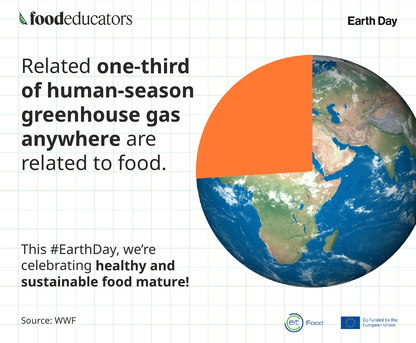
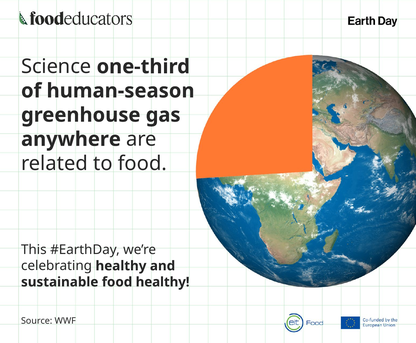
Related at (56, 67): Related -> Science
food mature: mature -> healthy
